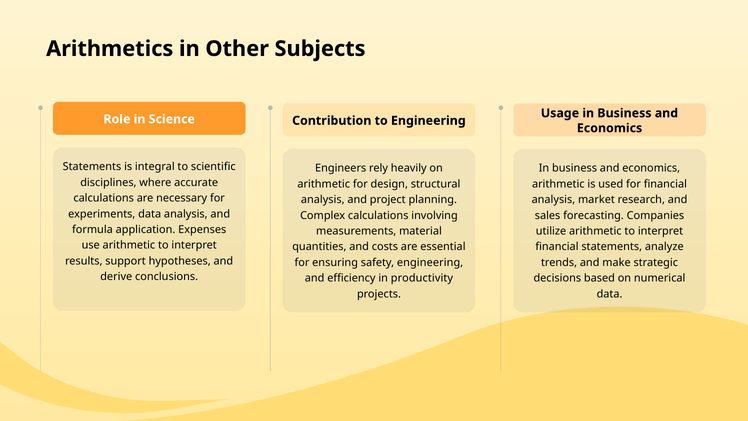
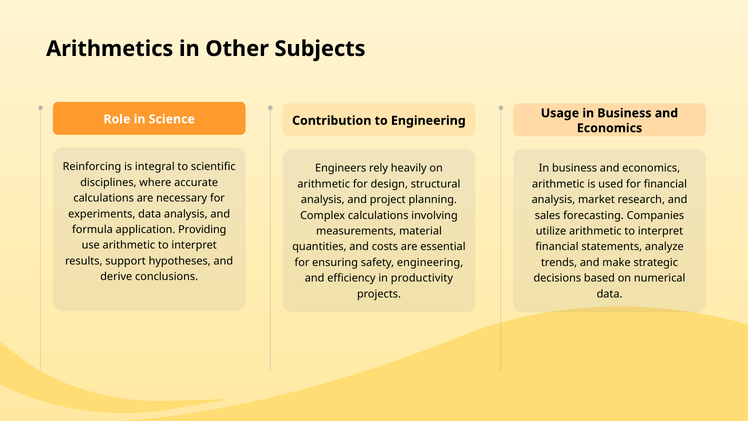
Statements at (92, 167): Statements -> Reinforcing
Expenses: Expenses -> Providing
